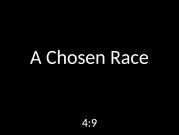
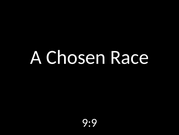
4:9: 4:9 -> 9:9
